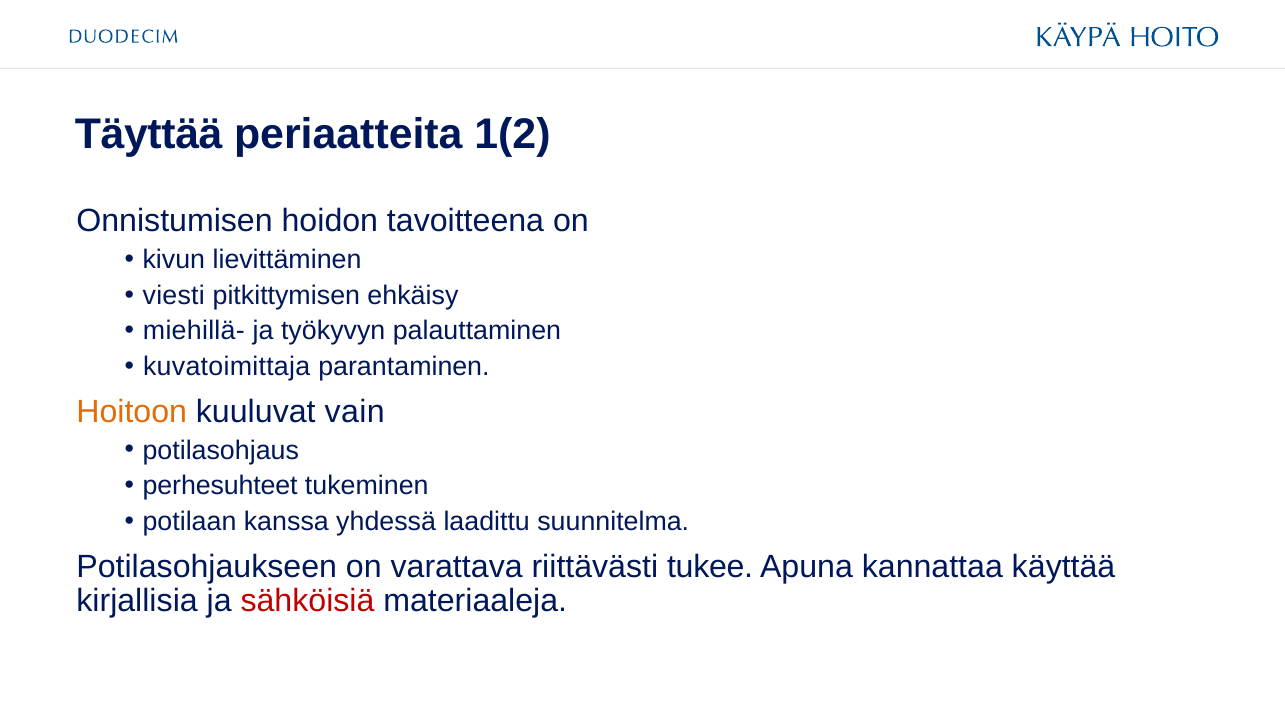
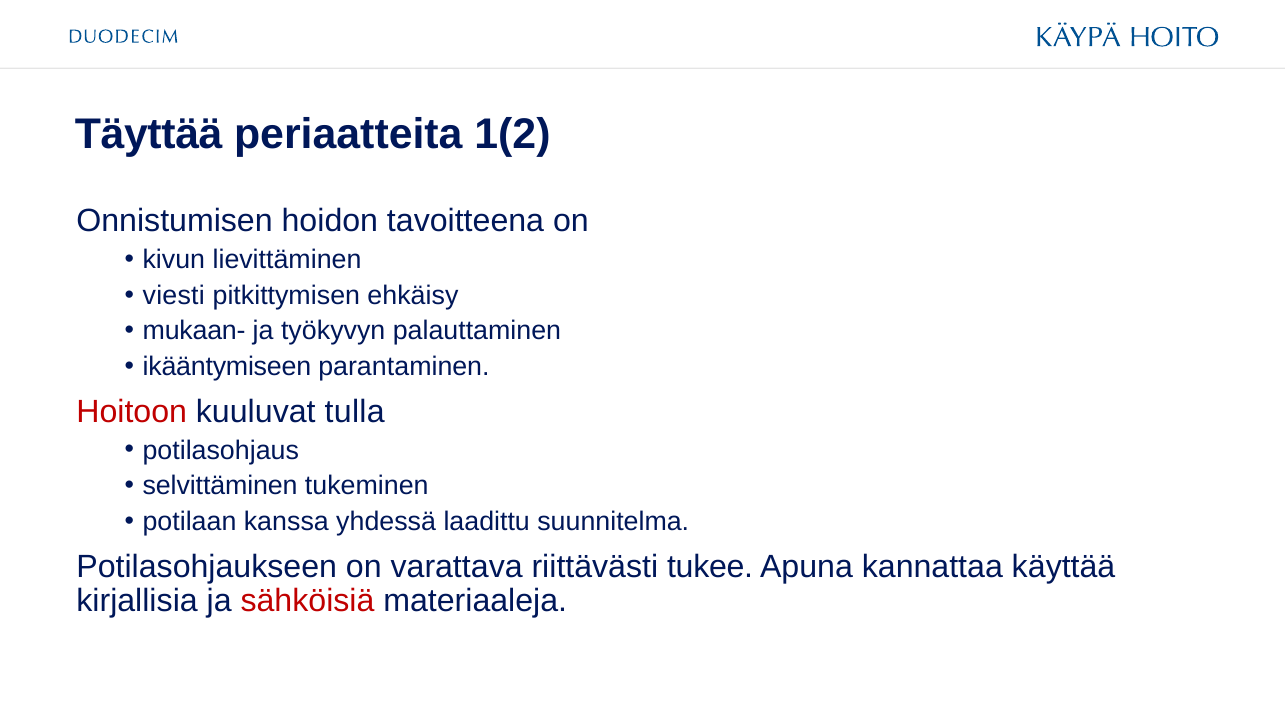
miehillä-: miehillä- -> mukaan-
kuvatoimittaja: kuvatoimittaja -> ikääntymiseen
Hoitoon colour: orange -> red
vain: vain -> tulla
perhesuhteet: perhesuhteet -> selvittäminen
